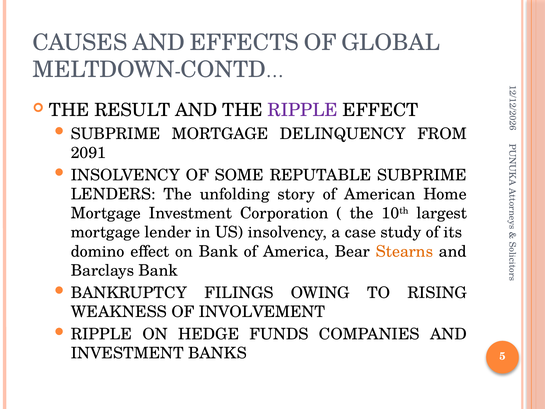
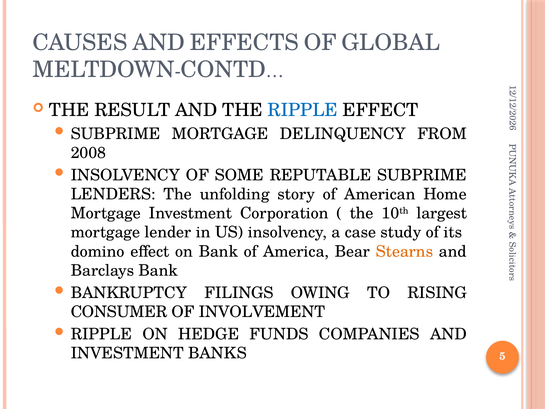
RIPPLE at (303, 110) colour: purple -> blue
2091: 2091 -> 2008
WEAKNESS: WEAKNESS -> CONSUMER
